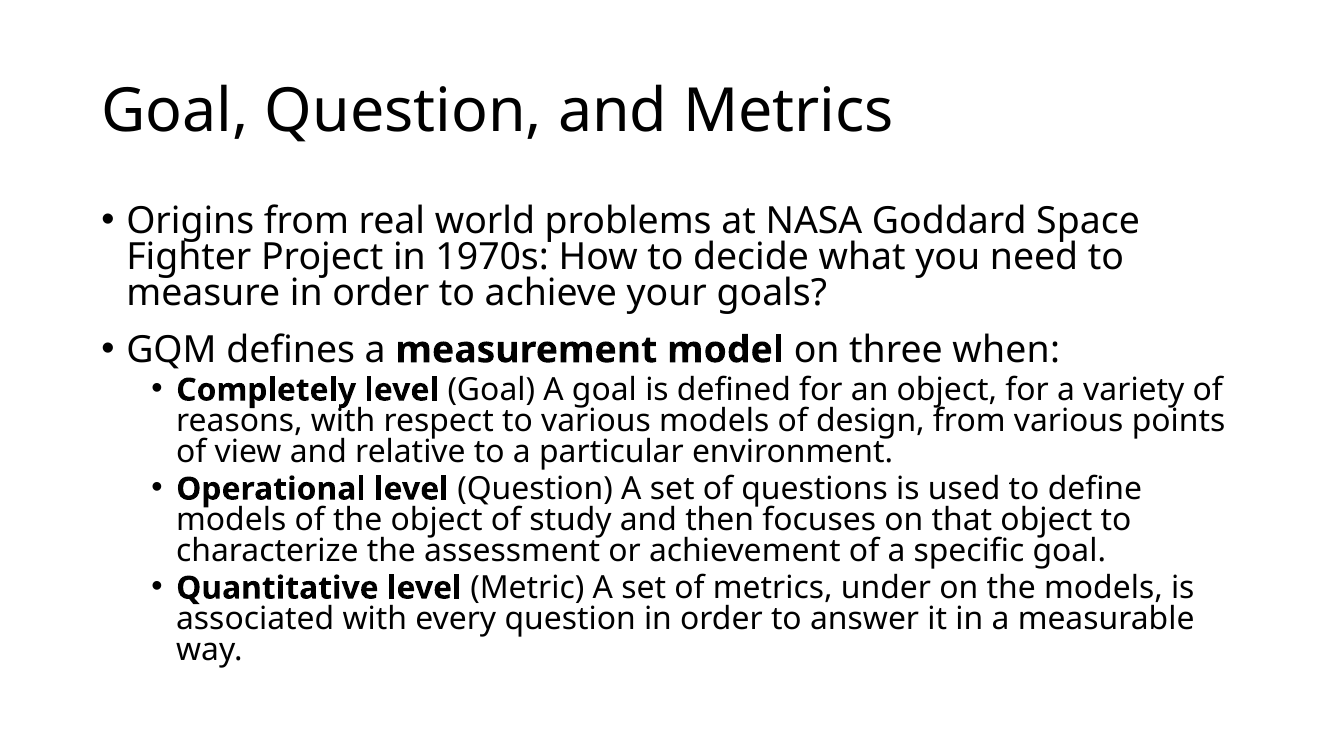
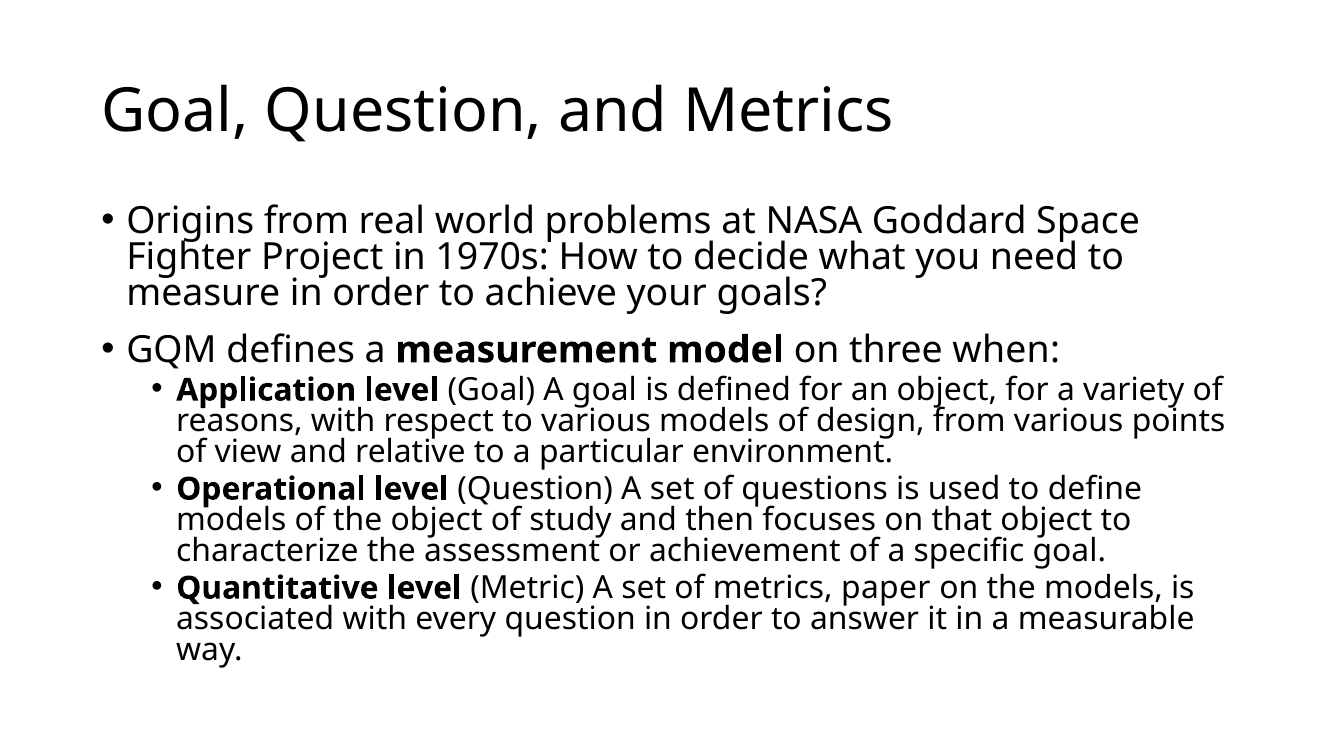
Completely: Completely -> Application
under: under -> paper
